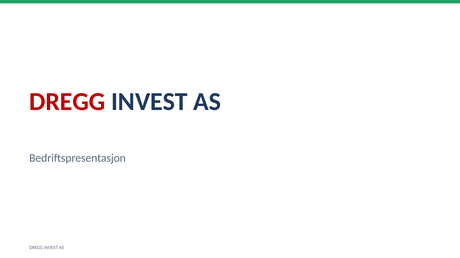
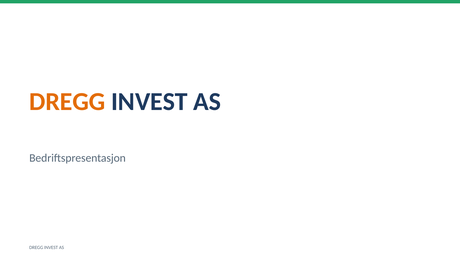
DREGG at (67, 102) colour: red -> orange
